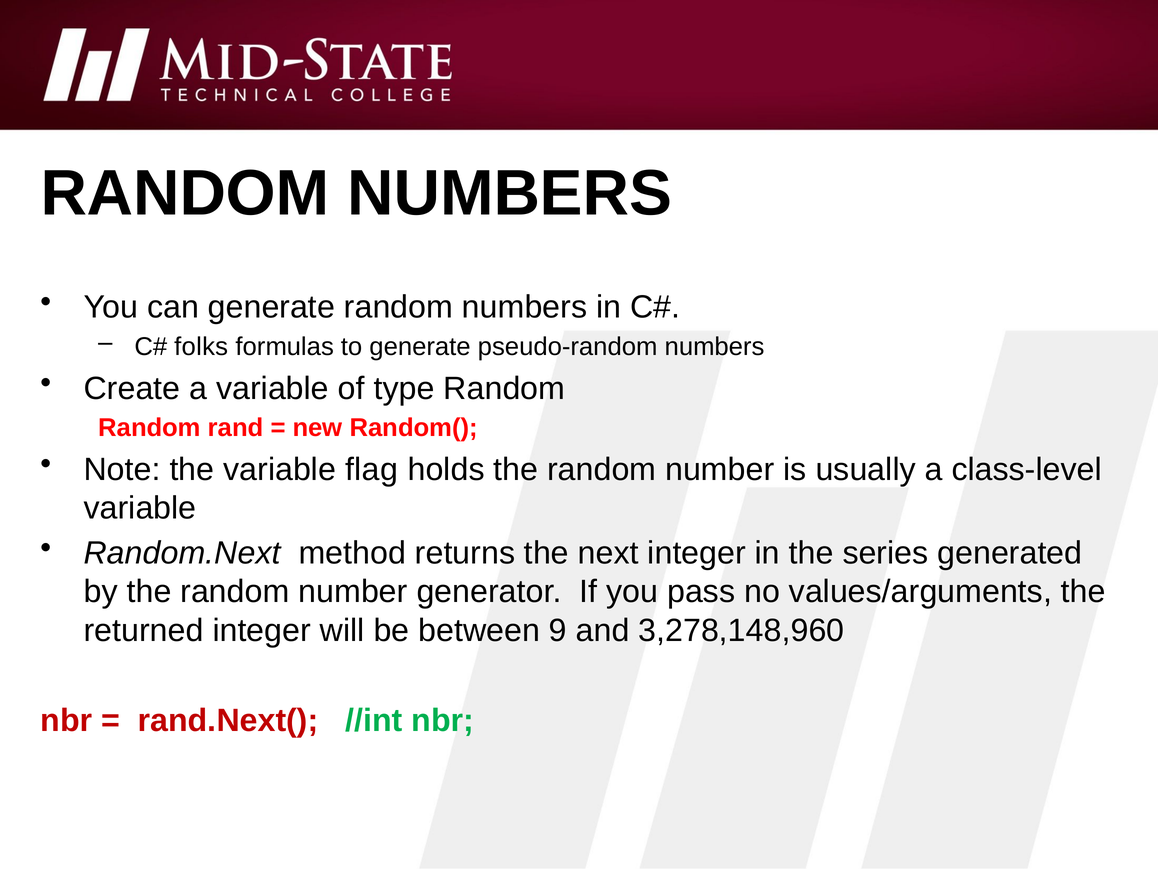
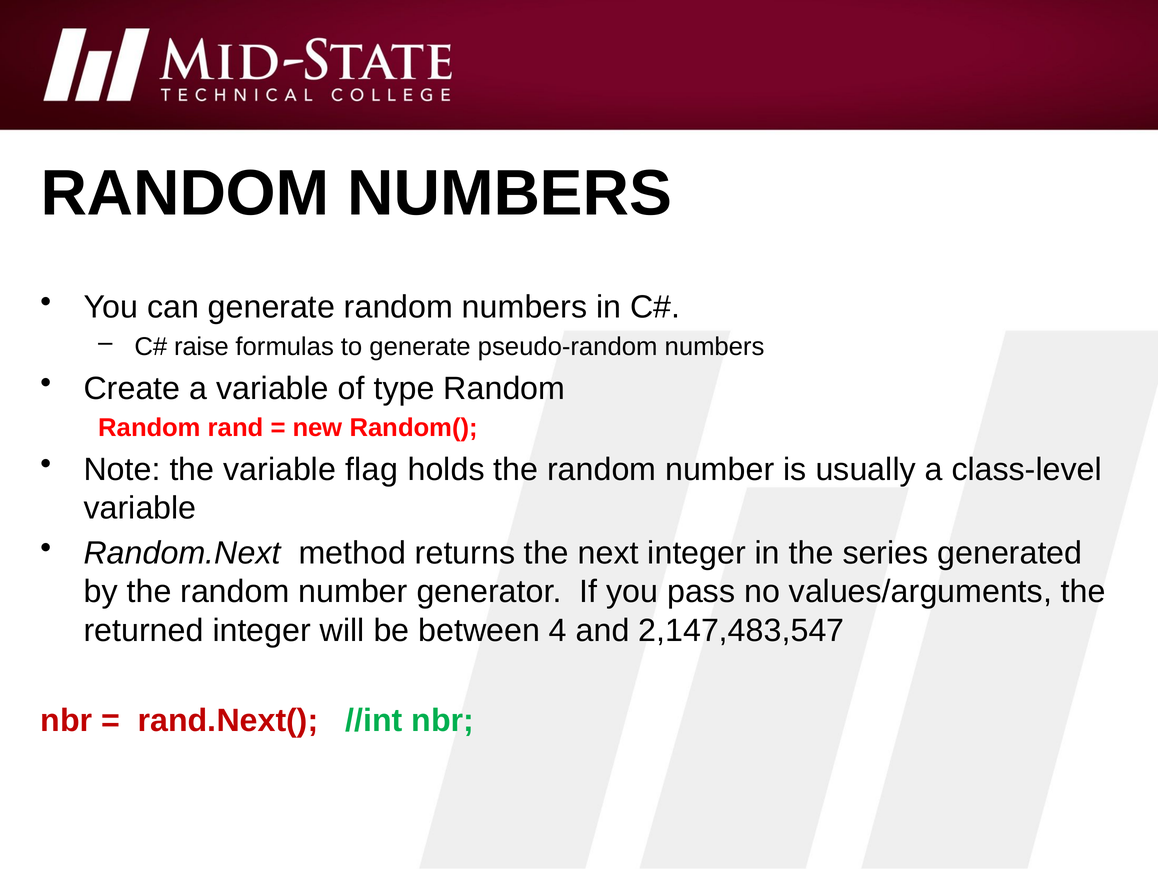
folks: folks -> raise
9: 9 -> 4
3,278,148,960: 3,278,148,960 -> 2,147,483,547
